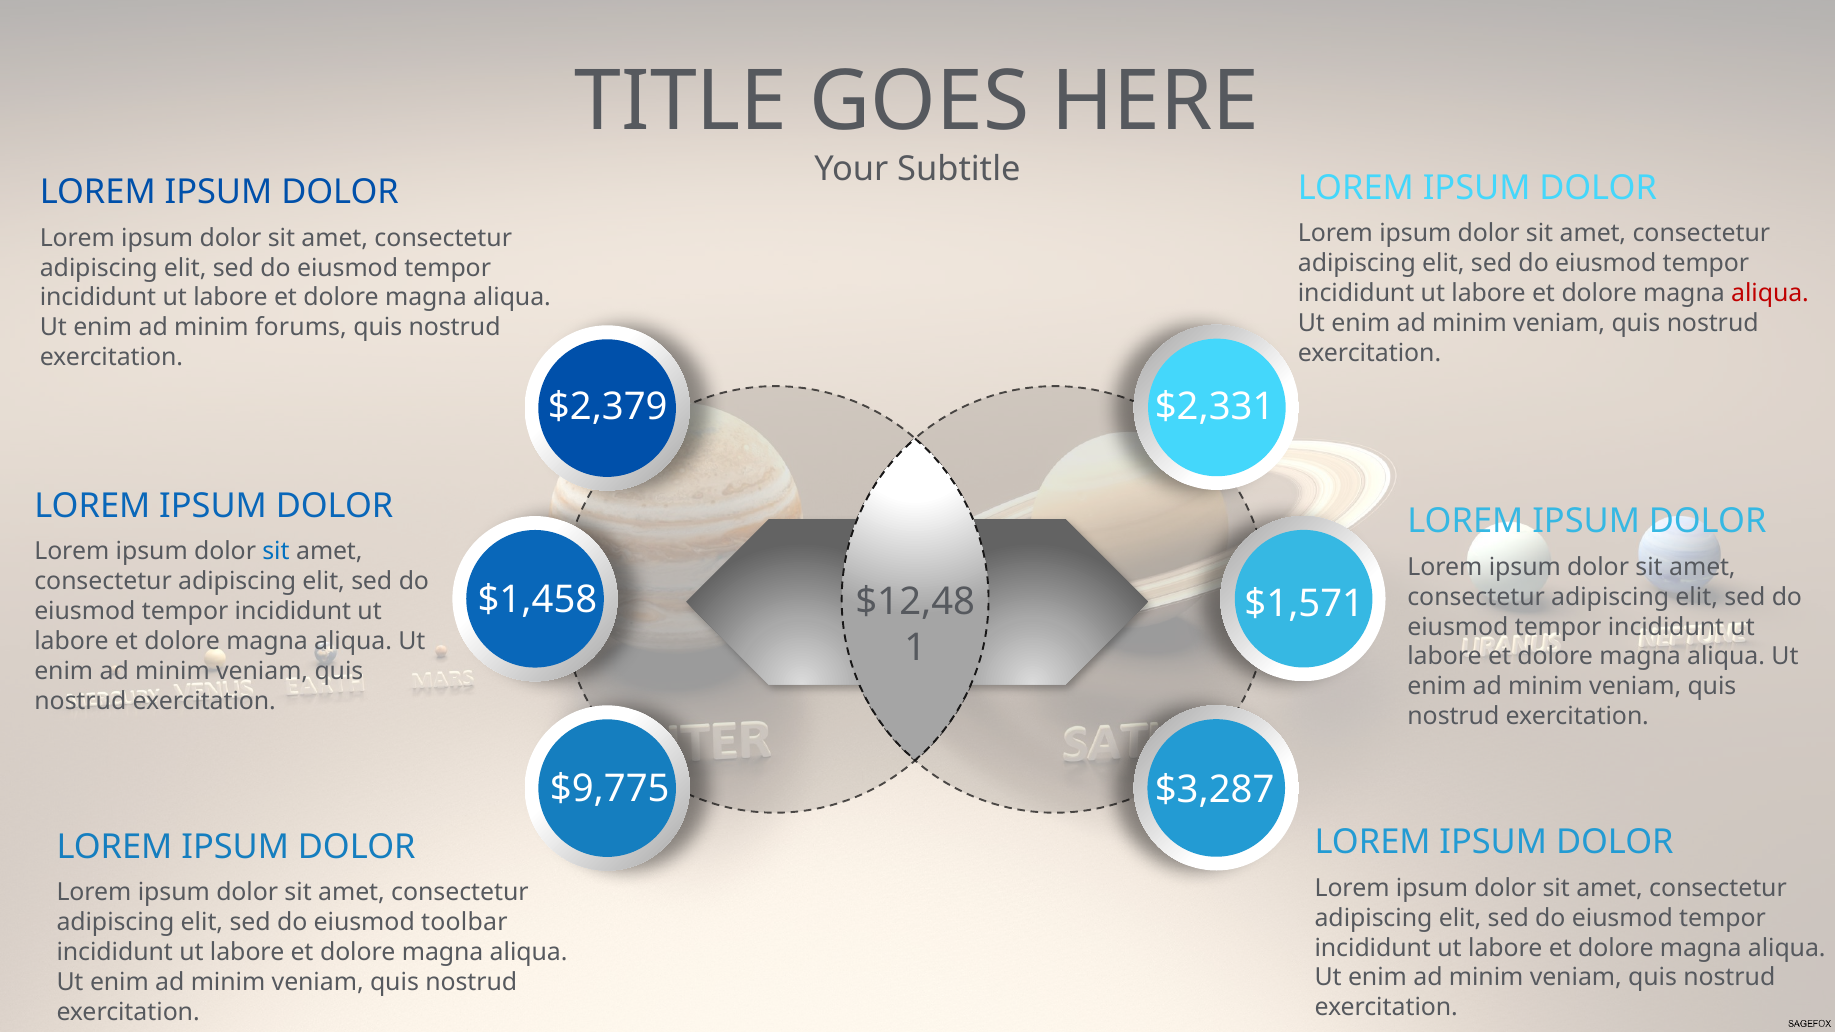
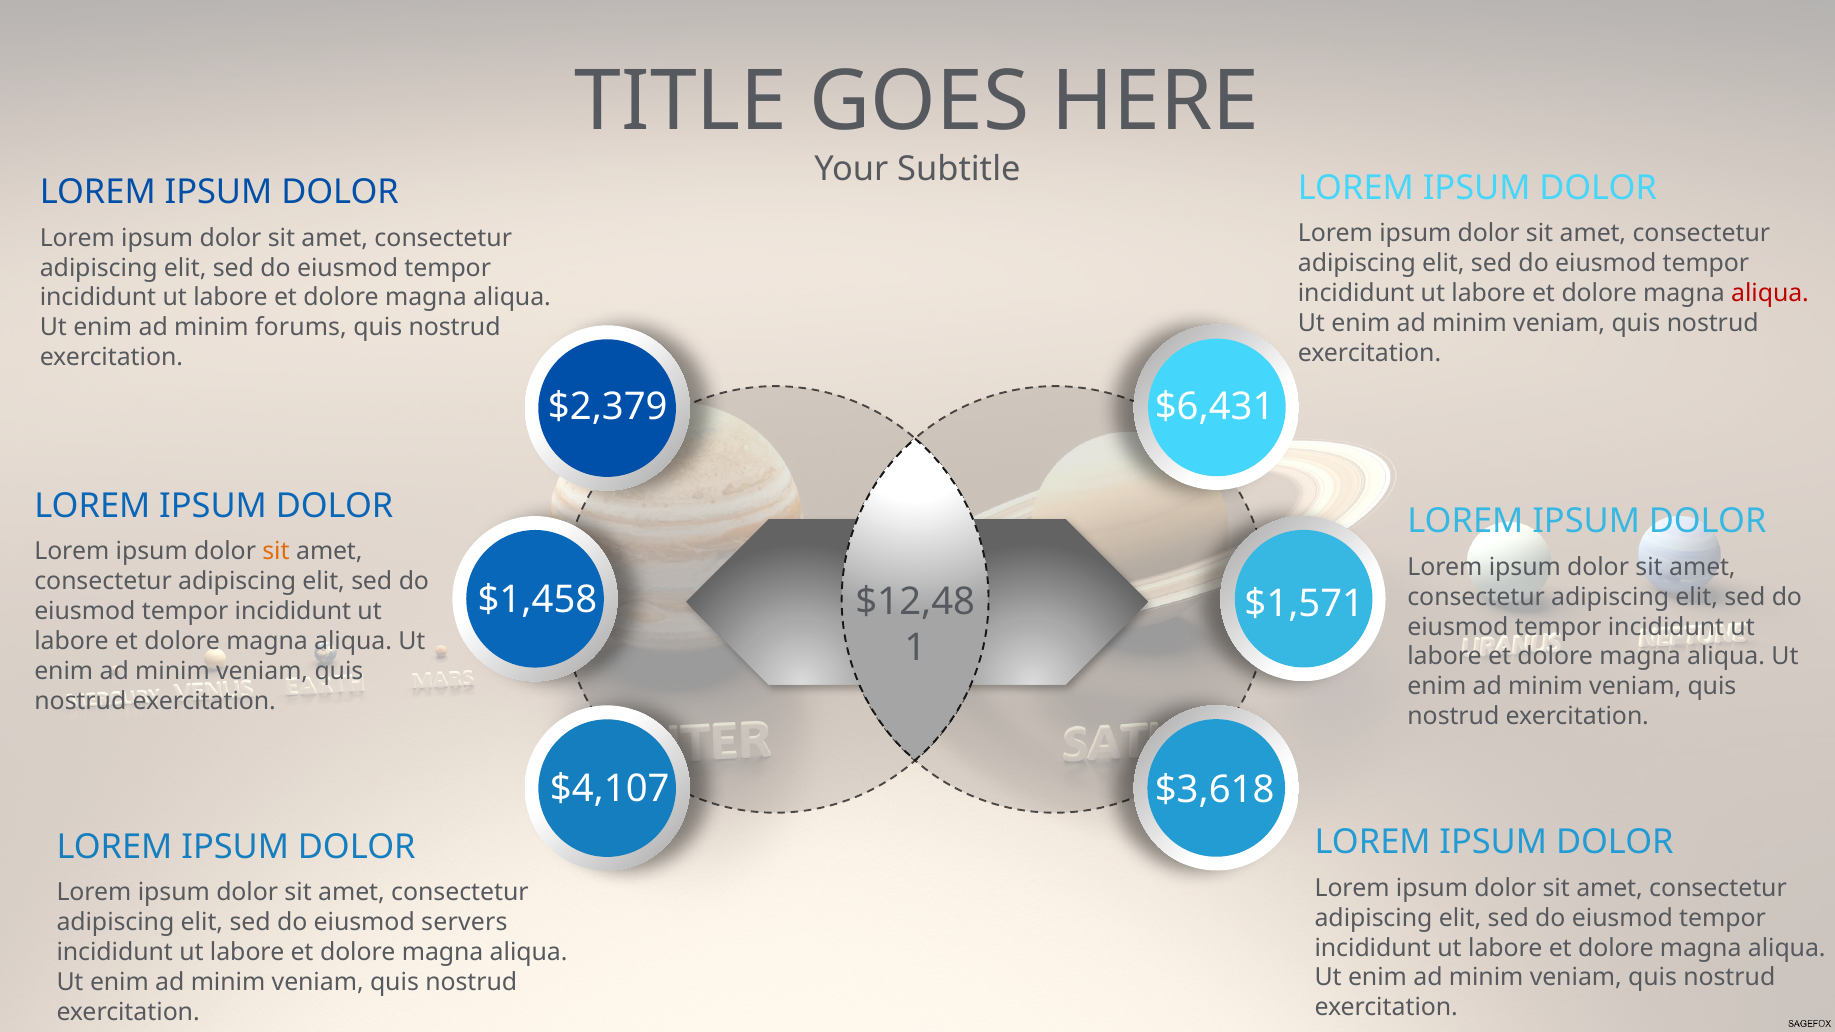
$2,331: $2,331 -> $6,431
sit at (276, 552) colour: blue -> orange
$9,775: $9,775 -> $4,107
$3,287: $3,287 -> $3,618
toolbar: toolbar -> servers
